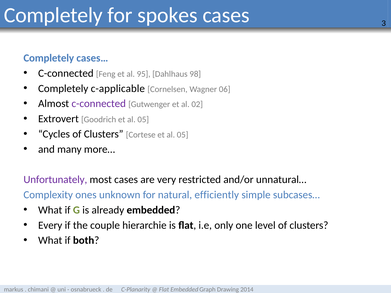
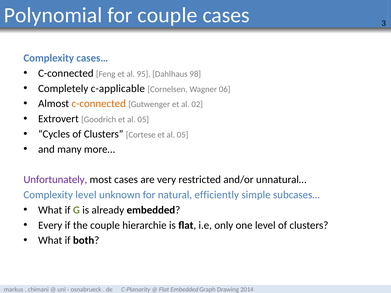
Completely at (53, 15): Completely -> Polynomial
for spokes: spokes -> couple
Completely at (49, 58): Completely -> Complexity
c-connected at (99, 104) colour: purple -> orange
Complexity ones: ones -> level
